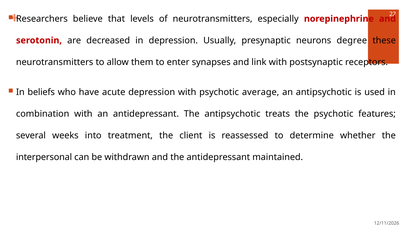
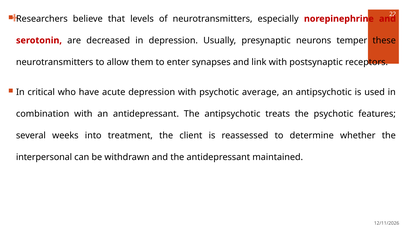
degree: degree -> temper
beliefs: beliefs -> critical
